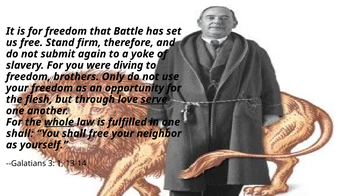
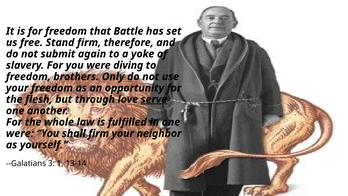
whole underline: present -> none
shall at (20, 133): shall -> were
shall free: free -> firm
